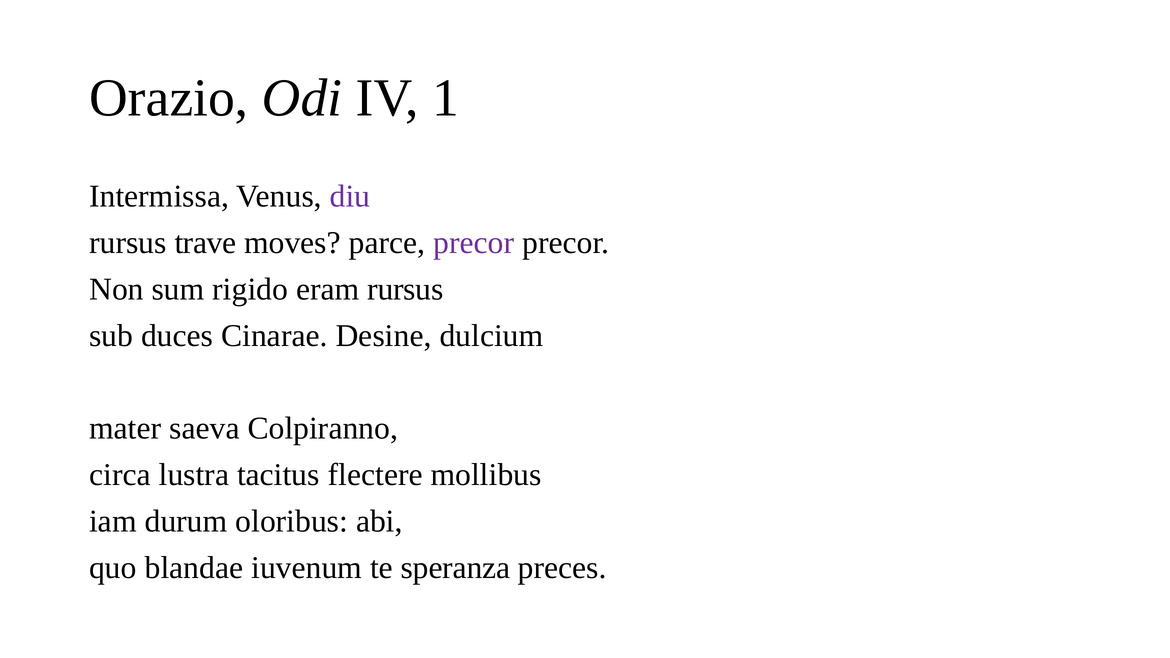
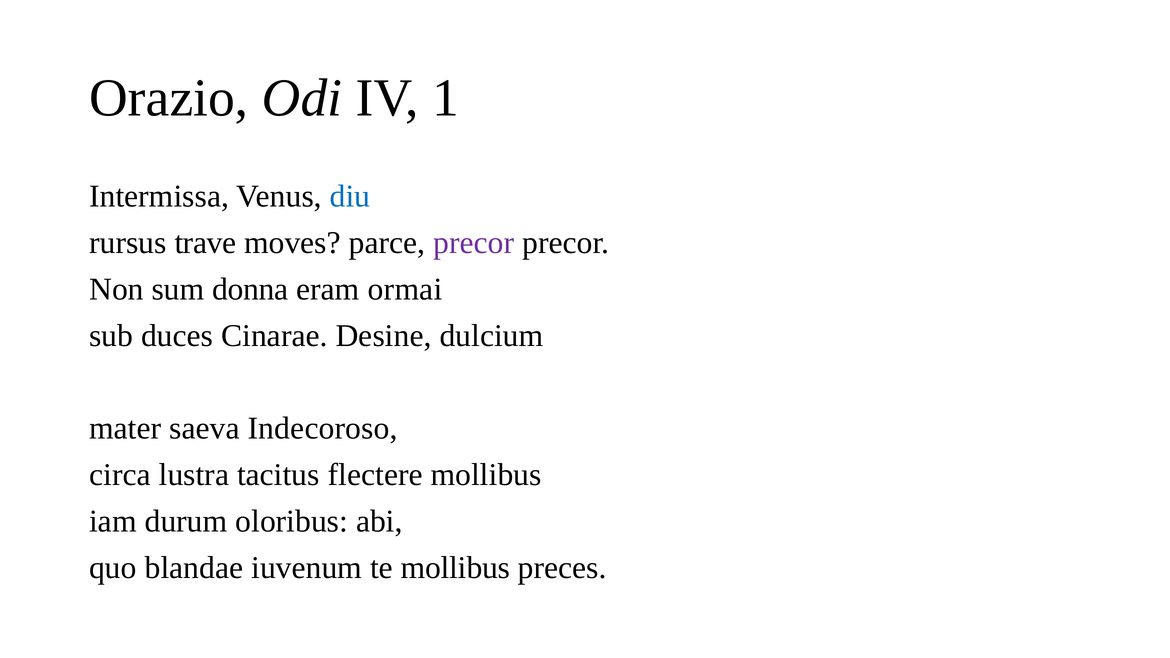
diu colour: purple -> blue
rigido: rigido -> donna
eram rursus: rursus -> ormai
Colpiranno: Colpiranno -> Indecoroso
te speranza: speranza -> mollibus
